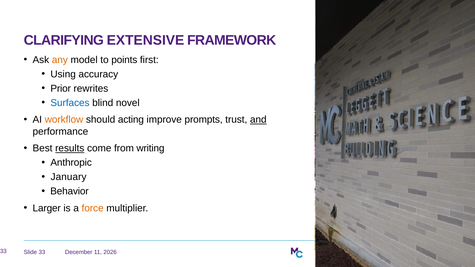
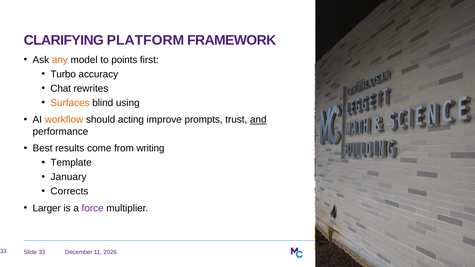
EXTENSIVE: EXTENSIVE -> PLATFORM
Using: Using -> Turbo
Prior: Prior -> Chat
Surfaces colour: blue -> orange
novel: novel -> using
results underline: present -> none
Anthropic: Anthropic -> Template
Behavior: Behavior -> Corrects
force colour: orange -> purple
